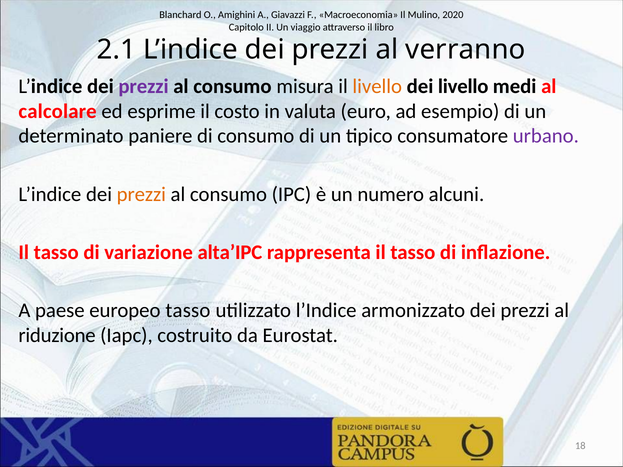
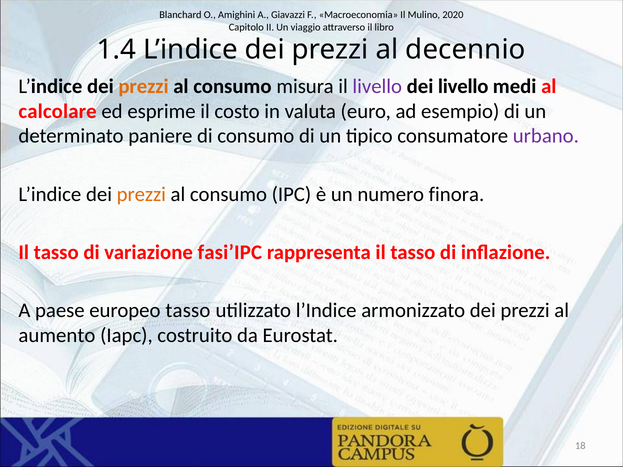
2.1: 2.1 -> 1.4
verranno: verranno -> decennio
prezzi at (144, 86) colour: purple -> orange
livello at (377, 86) colour: orange -> purple
alcuni: alcuni -> finora
alta’IPC: alta’IPC -> fasi’IPC
riduzione: riduzione -> aumento
